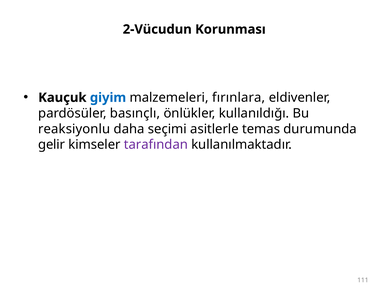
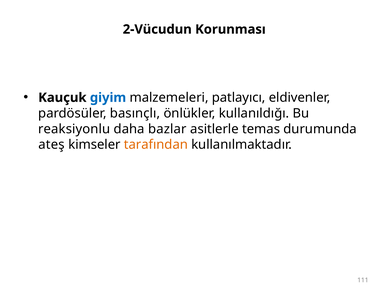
fırınlara: fırınlara -> patlayıcı
seçimi: seçimi -> bazlar
gelir: gelir -> ateş
tarafından colour: purple -> orange
